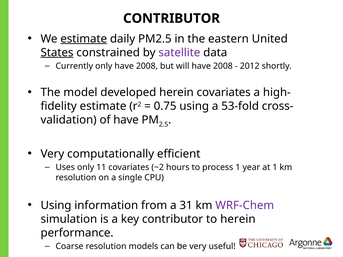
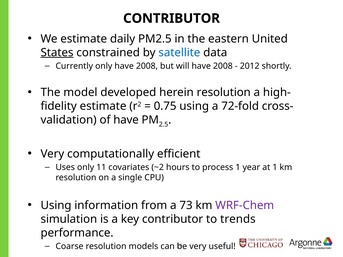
estimate at (84, 39) underline: present -> none
satellite colour: purple -> blue
herein covariates: covariates -> resolution
53-fold: 53-fold -> 72-fold
31: 31 -> 73
to herein: herein -> trends
